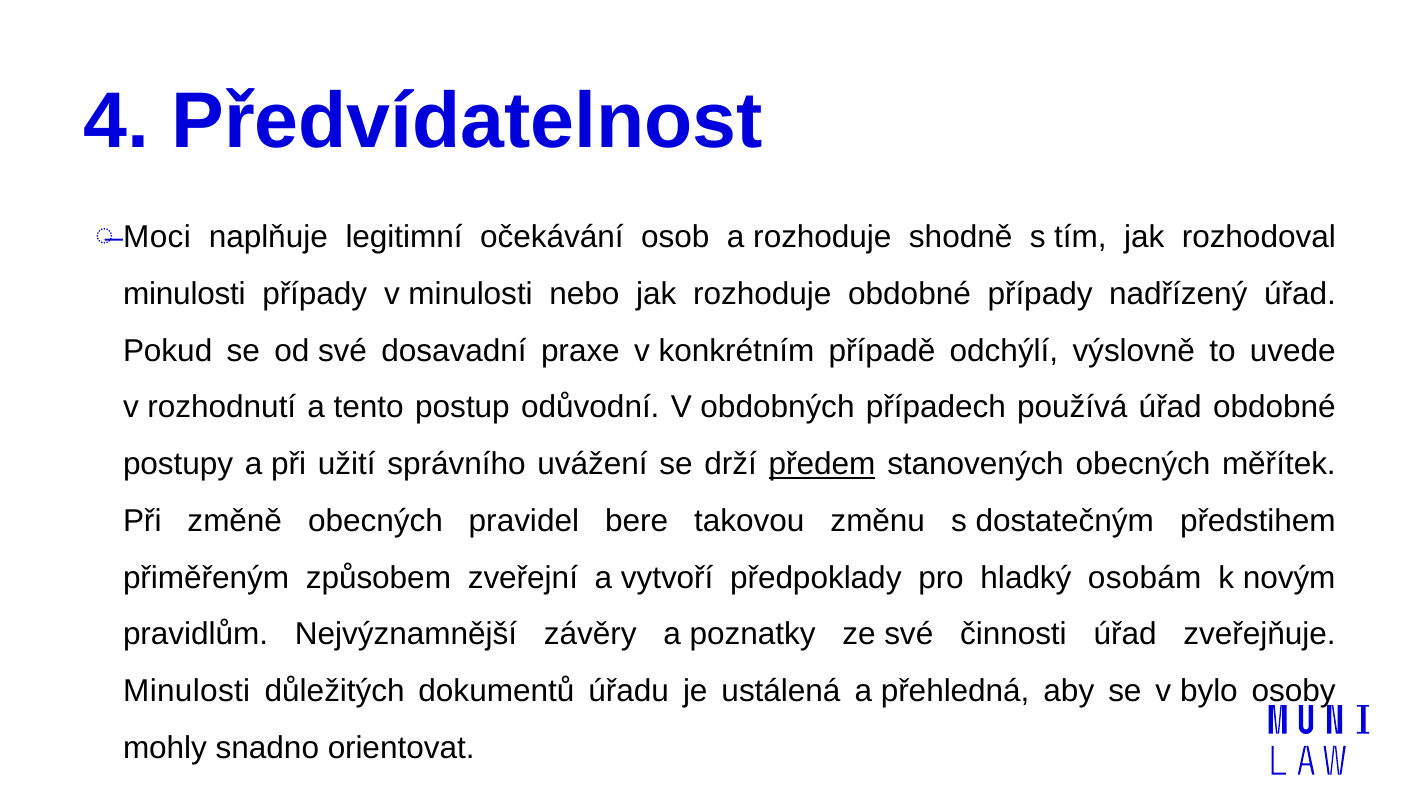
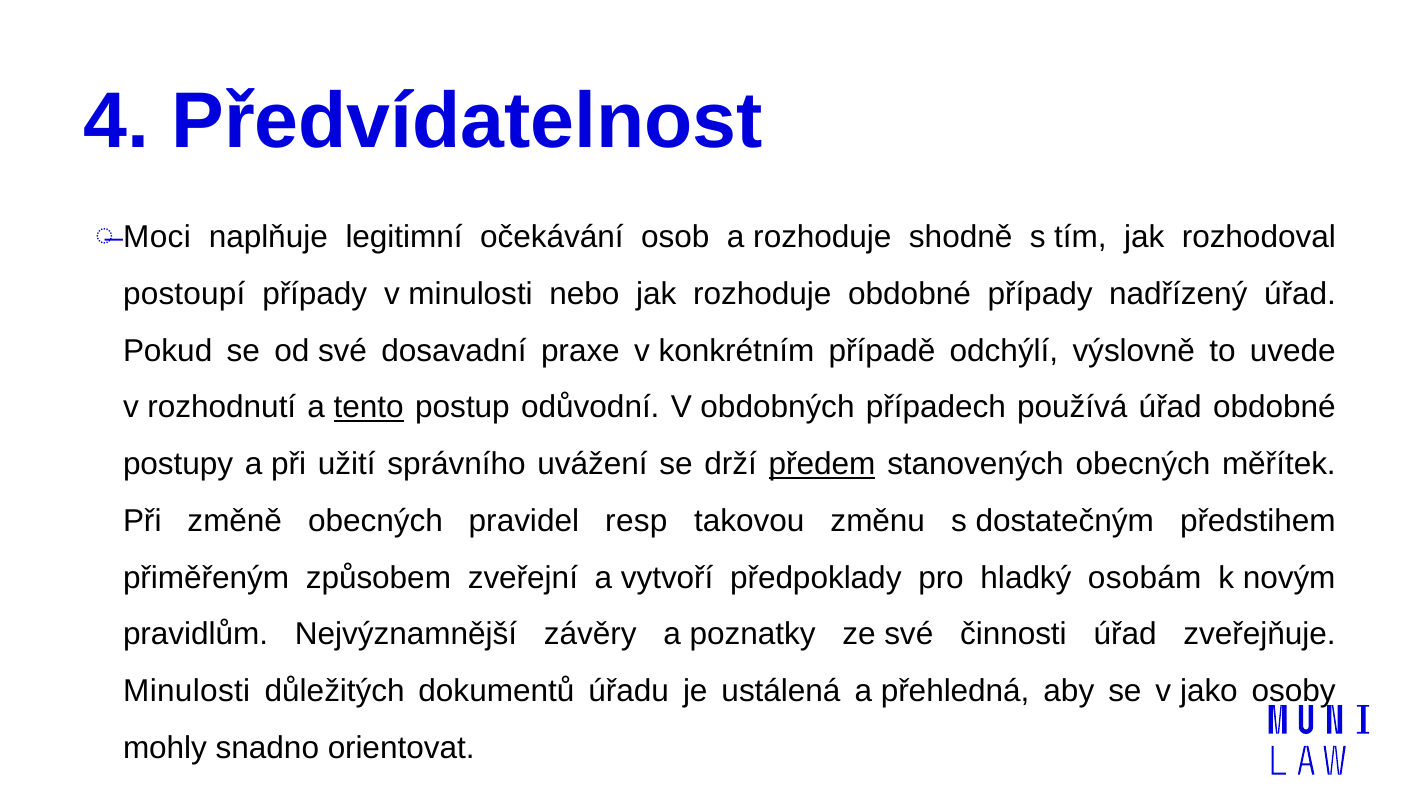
minulosti at (184, 294): minulosti -> postoupí
tento underline: none -> present
bere: bere -> resp
bylo: bylo -> jako
